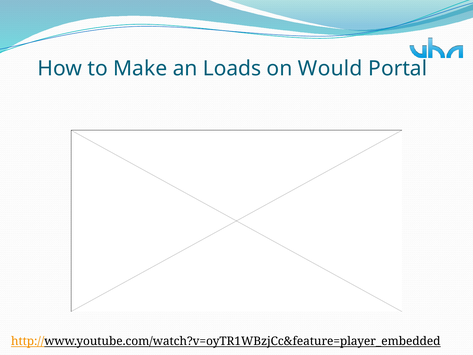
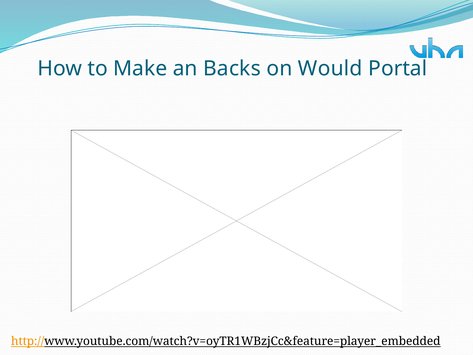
Loads: Loads -> Backs
